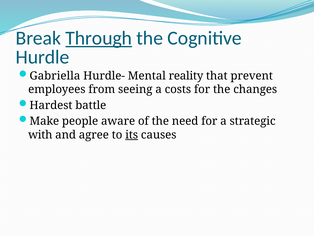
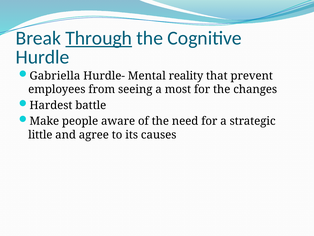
costs: costs -> most
with: with -> little
its underline: present -> none
